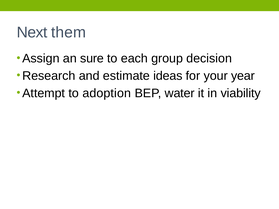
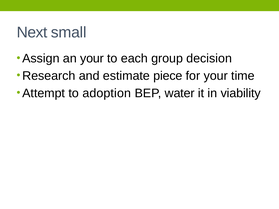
them: them -> small
an sure: sure -> your
ideas: ideas -> piece
year: year -> time
